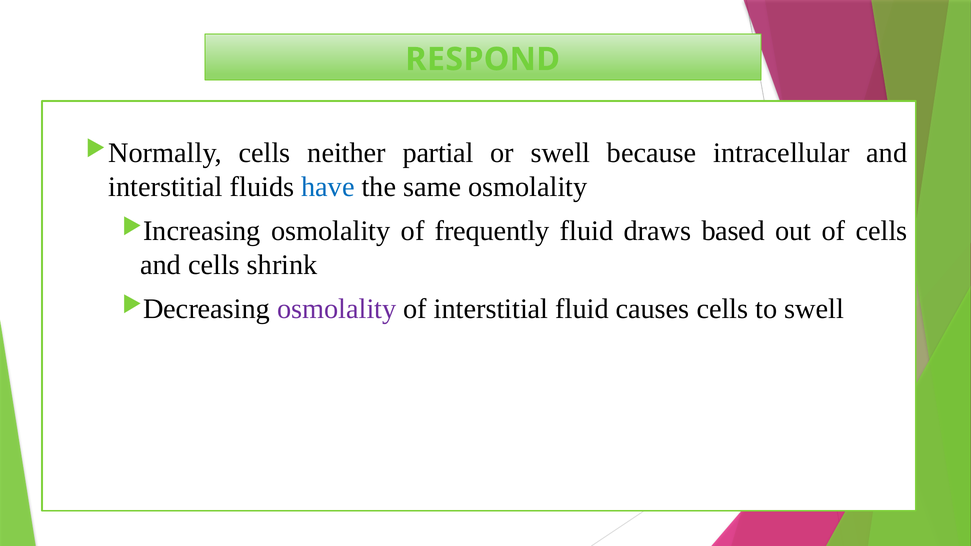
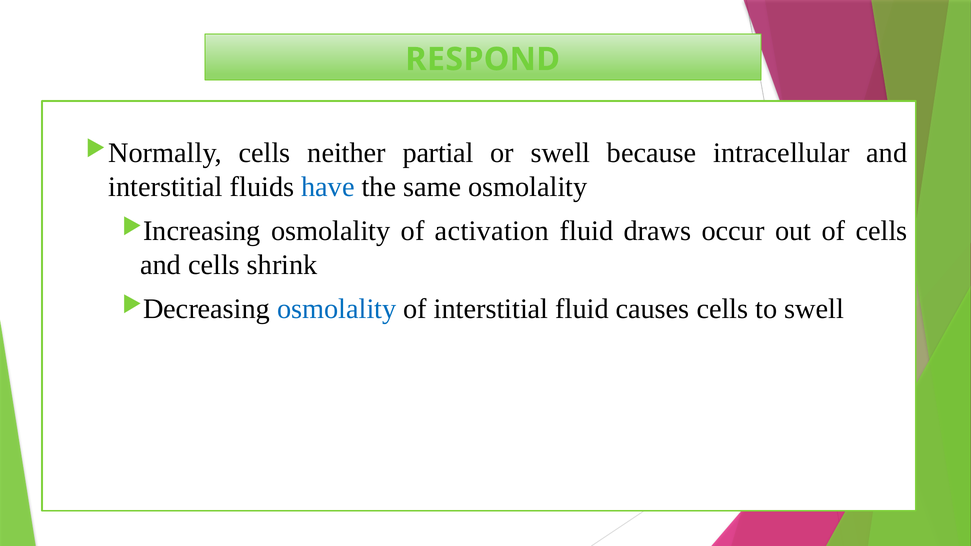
frequently: frequently -> activation
based: based -> occur
osmolality at (337, 309) colour: purple -> blue
